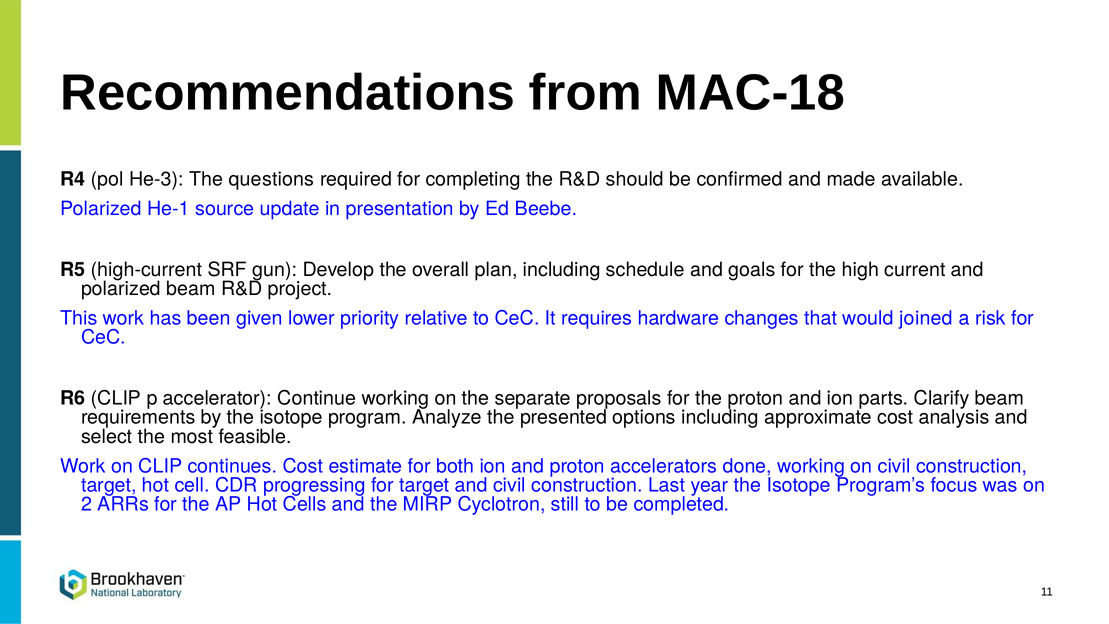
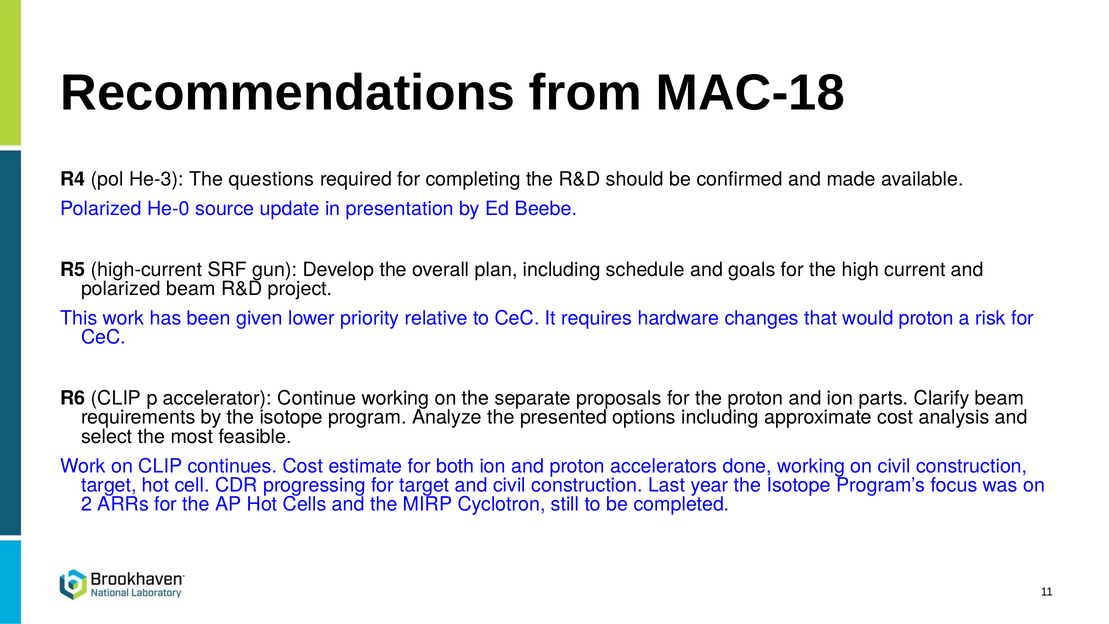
He-1: He-1 -> He-0
would joined: joined -> proton
